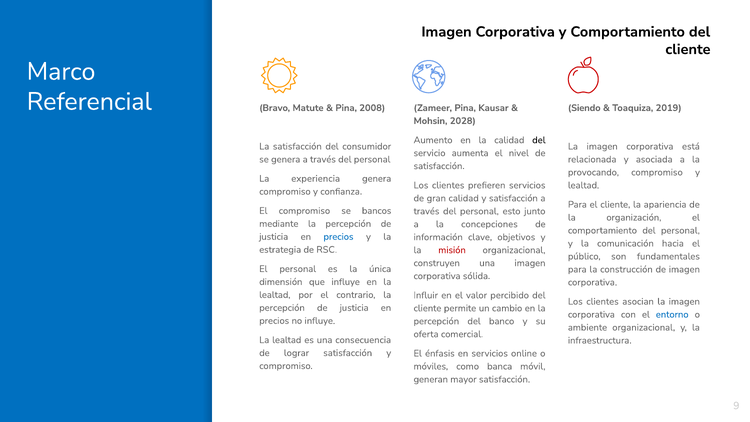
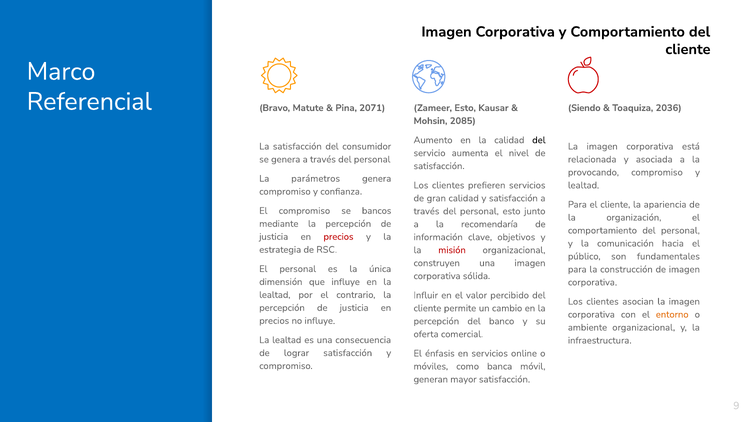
2008: 2008 -> 2071
Zameer Pina: Pina -> Esto
2019: 2019 -> 2036
2028: 2028 -> 2085
experiencia: experiencia -> parámetros
concepciones: concepciones -> recomendaría
precios at (338, 237) colour: blue -> red
entorno colour: blue -> orange
